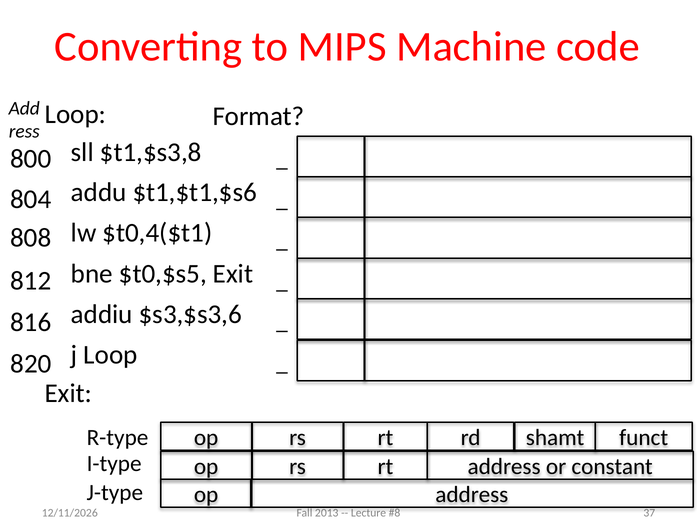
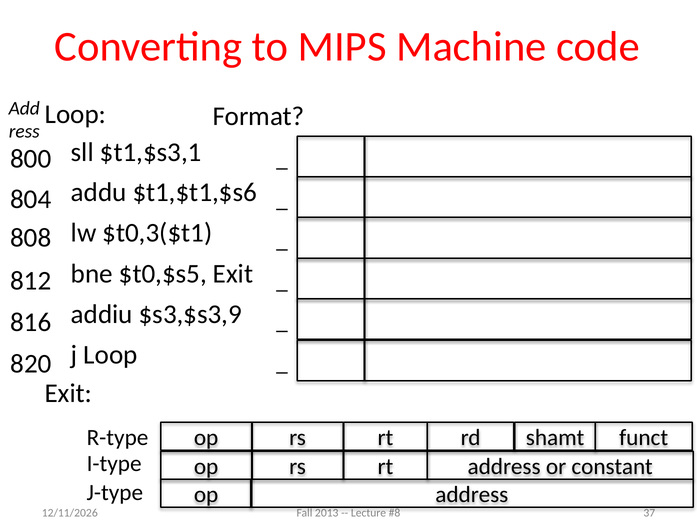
$t1,$s3,8: $t1,$s3,8 -> $t1,$s3,1
$t0,4($t1: $t0,4($t1 -> $t0,3($t1
$s3,$s3,6: $s3,$s3,6 -> $s3,$s3,9
